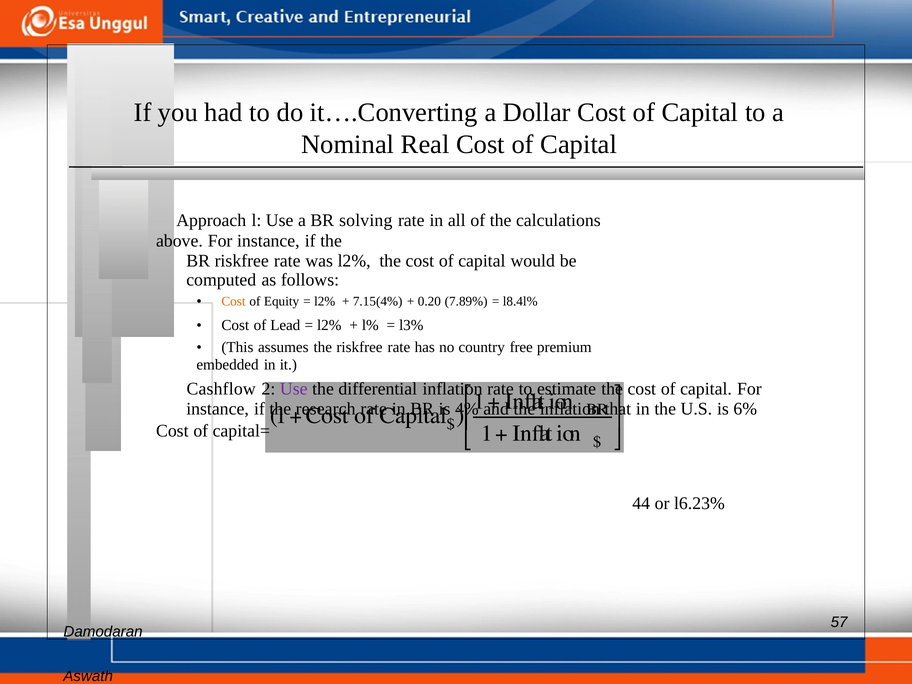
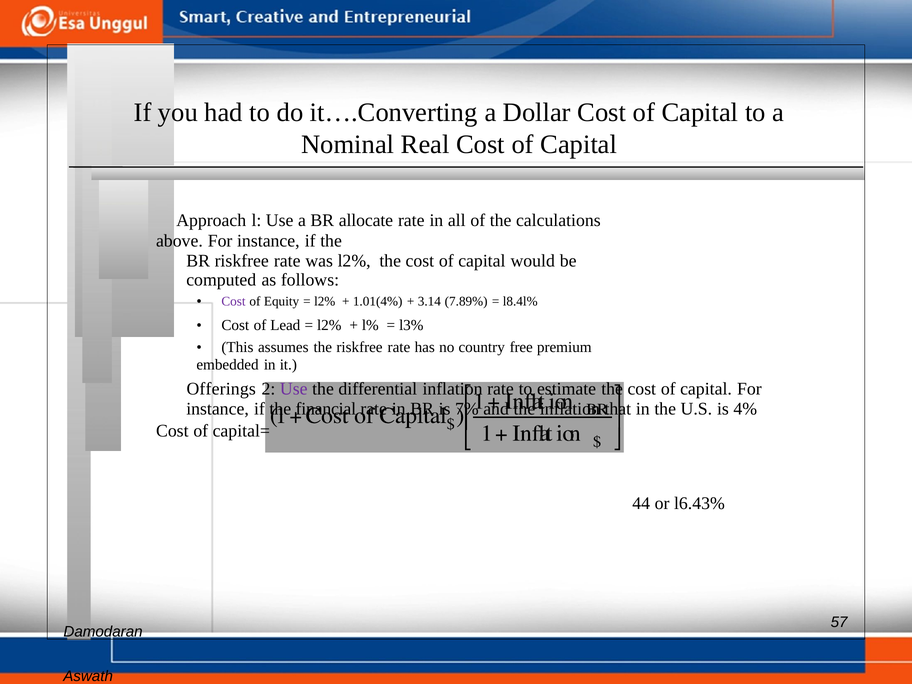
solving: solving -> allocate
Cost at (234, 301) colour: orange -> purple
7.15(4%: 7.15(4% -> 1.01(4%
0.20: 0.20 -> 3.14
Cashflow: Cashflow -> Offerings
research: research -> financial
4%: 4% -> 7%
6%: 6% -> 4%
l6.23%: l6.23% -> l6.43%
